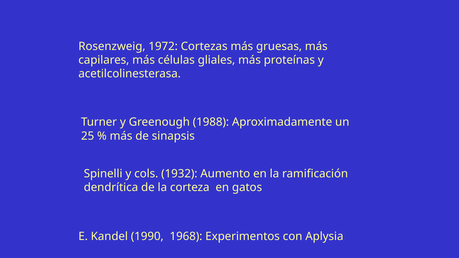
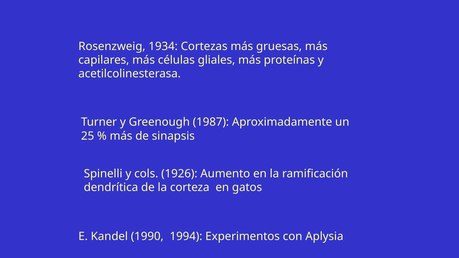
1972: 1972 -> 1934
1988: 1988 -> 1987
1932: 1932 -> 1926
1968: 1968 -> 1994
